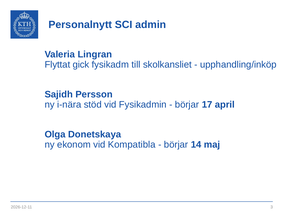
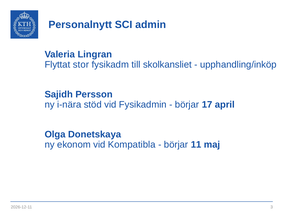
gick: gick -> stor
14: 14 -> 11
